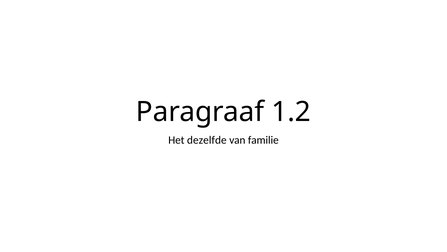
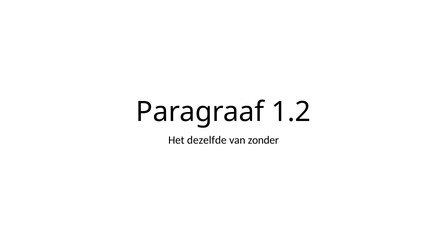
familie: familie -> zonder
